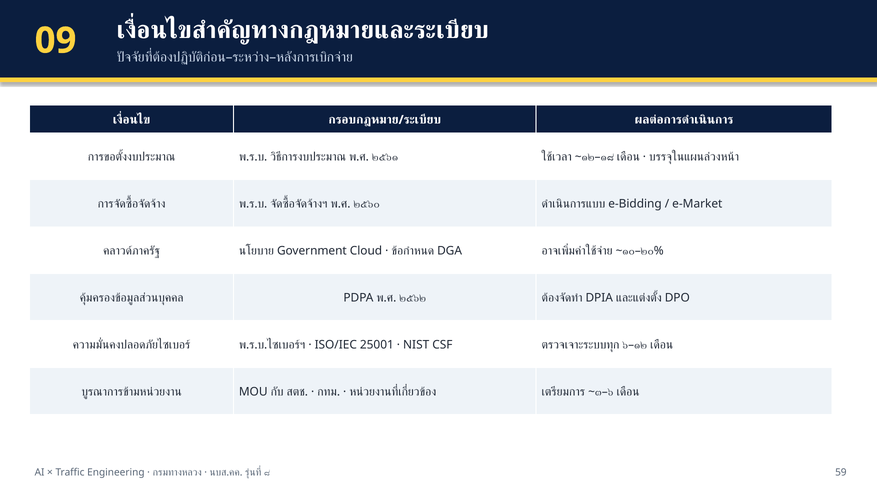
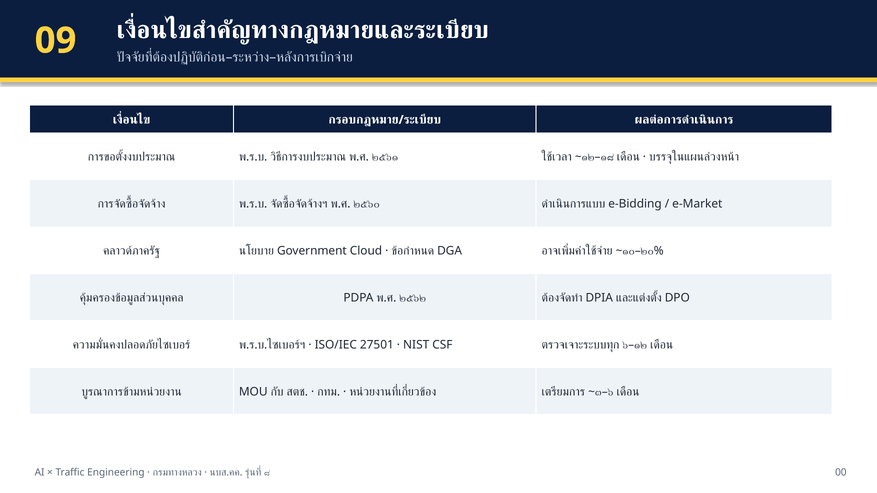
25001: 25001 -> 27501
59: 59 -> 00
